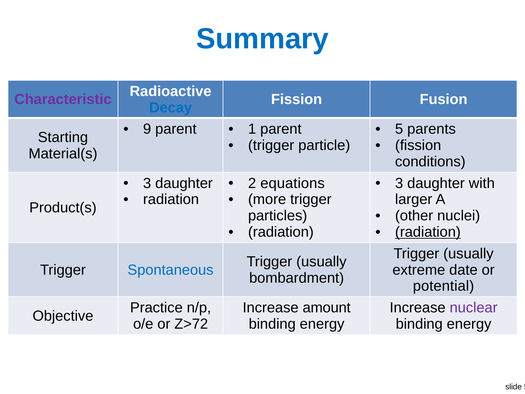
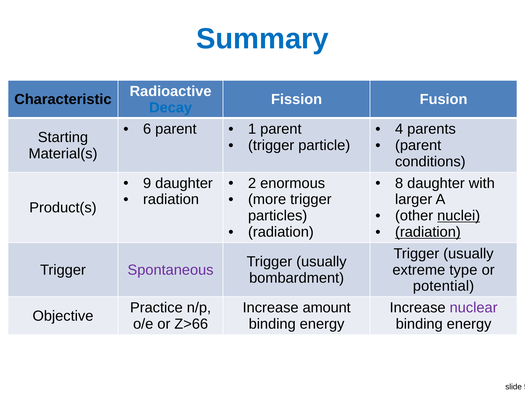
Characteristic colour: purple -> black
9: 9 -> 6
5: 5 -> 4
fission at (418, 145): fission -> parent
3 at (147, 183): 3 -> 9
equations: equations -> enormous
3 at (399, 183): 3 -> 8
nuclei underline: none -> present
Spontaneous colour: blue -> purple
date: date -> type
Z>72: Z>72 -> Z>66
